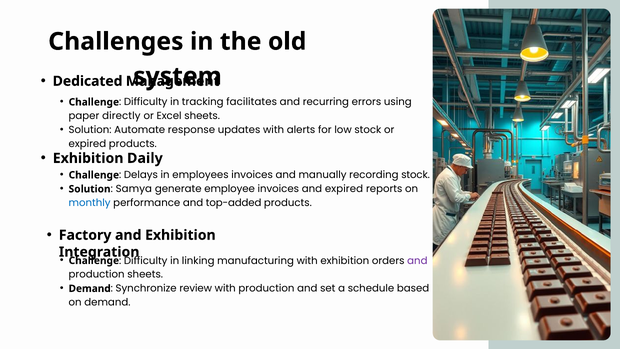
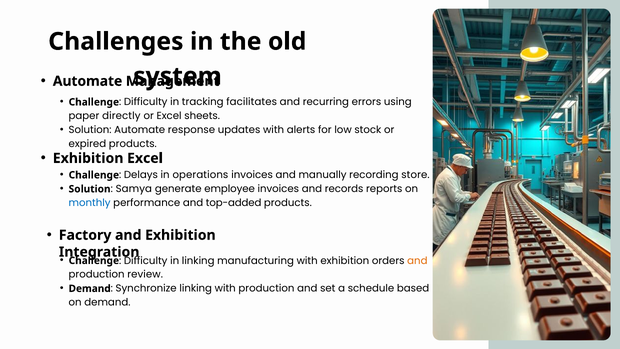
Dedicated at (88, 81): Dedicated -> Automate
Exhibition Daily: Daily -> Excel
employees: employees -> operations
recording stock: stock -> store
and expired: expired -> records
and at (417, 260) colour: purple -> orange
production sheets: sheets -> review
Synchronize review: review -> linking
